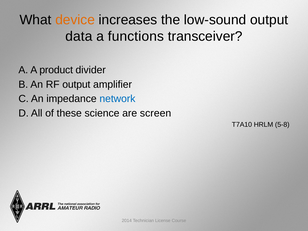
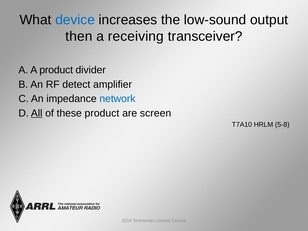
device colour: orange -> blue
data: data -> then
functions: functions -> receiving
RF output: output -> detect
All underline: none -> present
these science: science -> product
